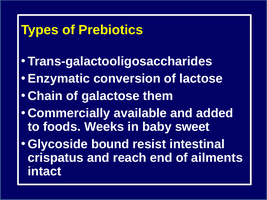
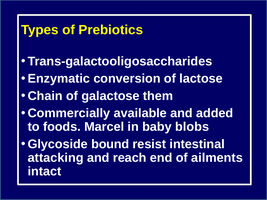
Weeks: Weeks -> Marcel
sweet: sweet -> blobs
crispatus: crispatus -> attacking
